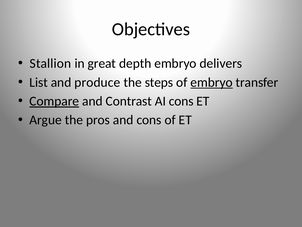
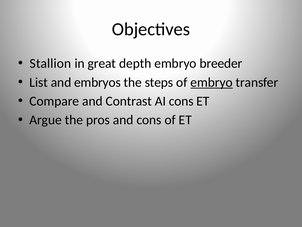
delivers: delivers -> breeder
produce: produce -> embryos
Compare underline: present -> none
